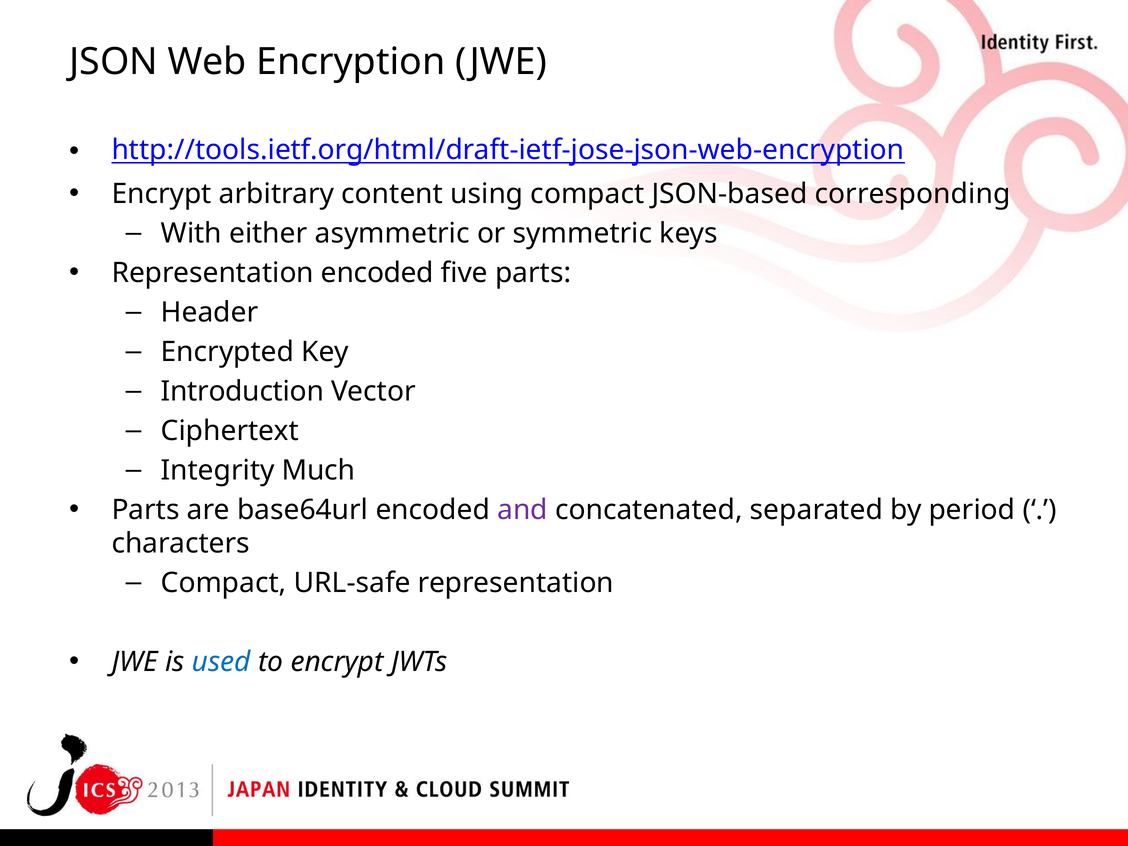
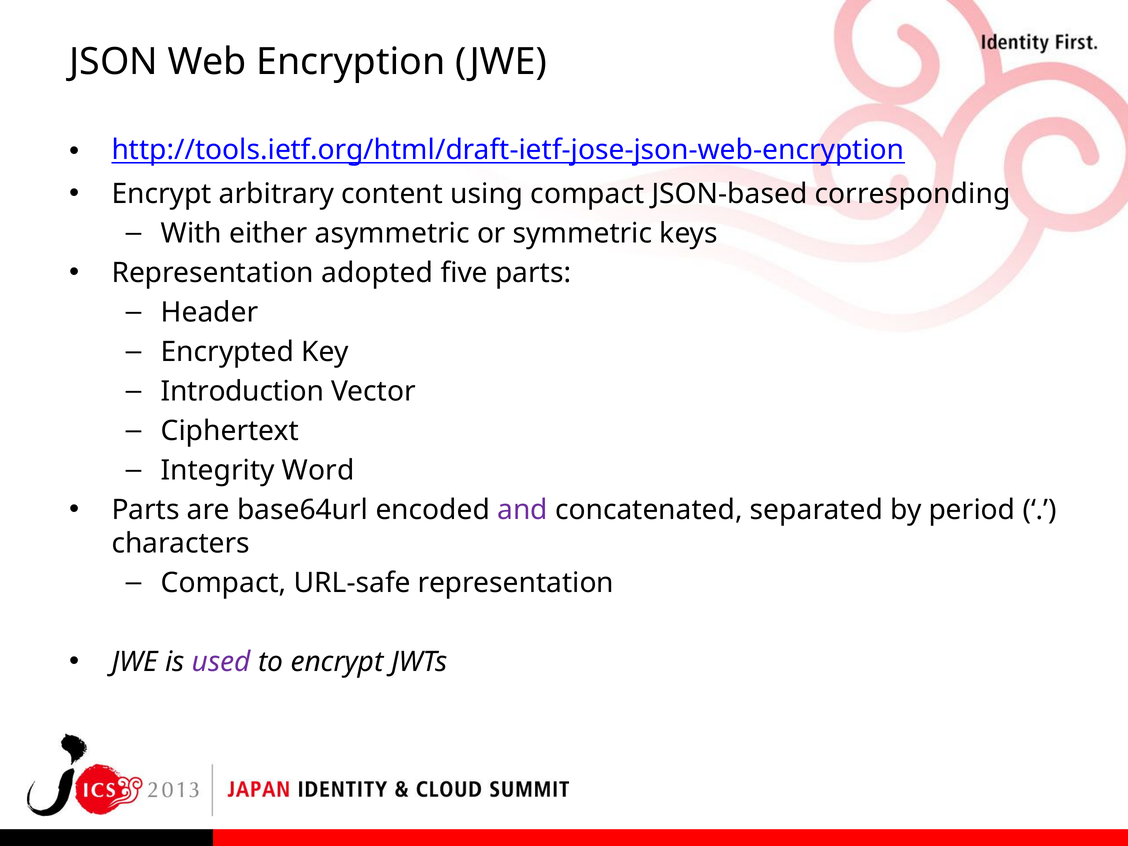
Representation encoded: encoded -> adopted
Much: Much -> Word
used colour: blue -> purple
